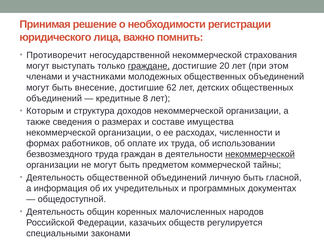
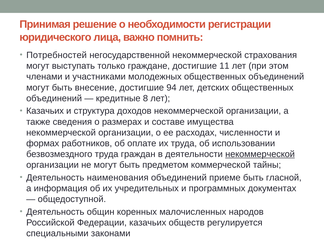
Противоречит: Противоречит -> Потребностей
граждане underline: present -> none
20: 20 -> 11
62: 62 -> 94
Которым at (45, 111): Которым -> Казачьих
общественной: общественной -> наименования
личную: личную -> приеме
